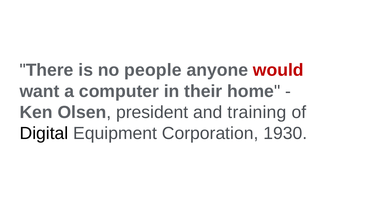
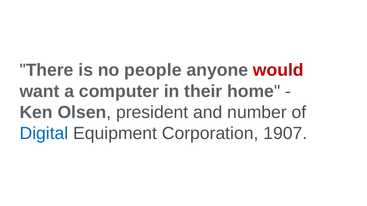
training: training -> number
Digital colour: black -> blue
1930: 1930 -> 1907
